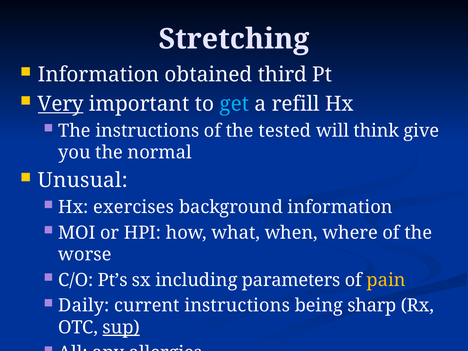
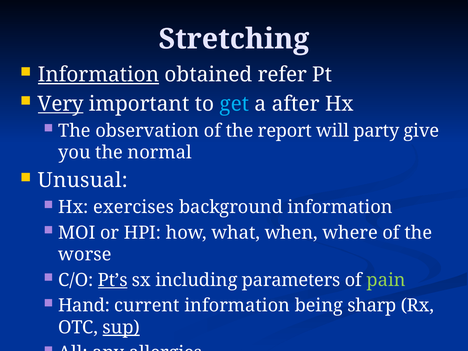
Information at (98, 75) underline: none -> present
third: third -> refer
refill: refill -> after
The instructions: instructions -> observation
tested: tested -> report
think: think -> party
Pt’s underline: none -> present
pain colour: yellow -> light green
Daily: Daily -> Hand
current instructions: instructions -> information
